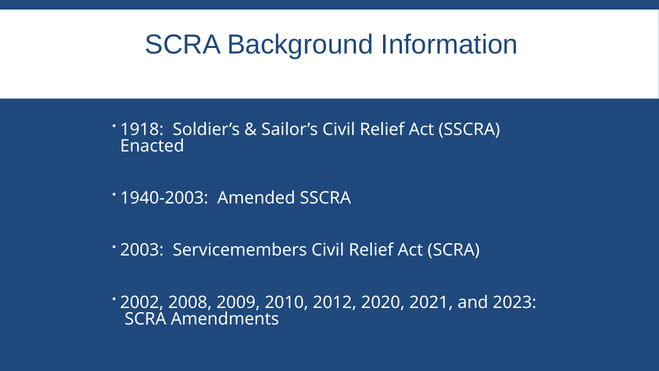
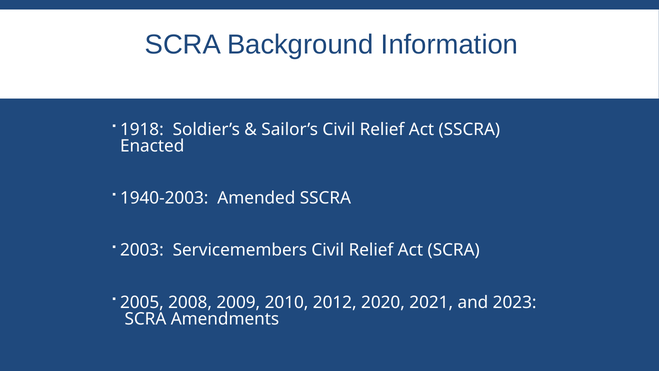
2002: 2002 -> 2005
